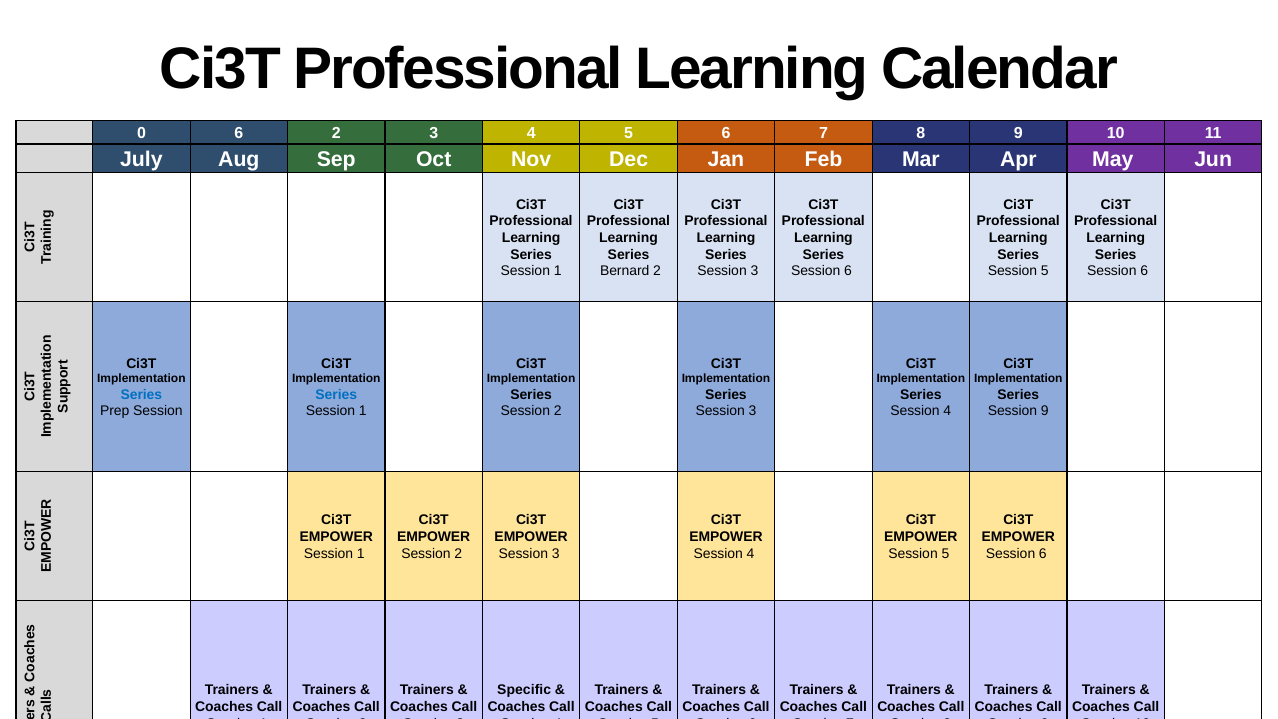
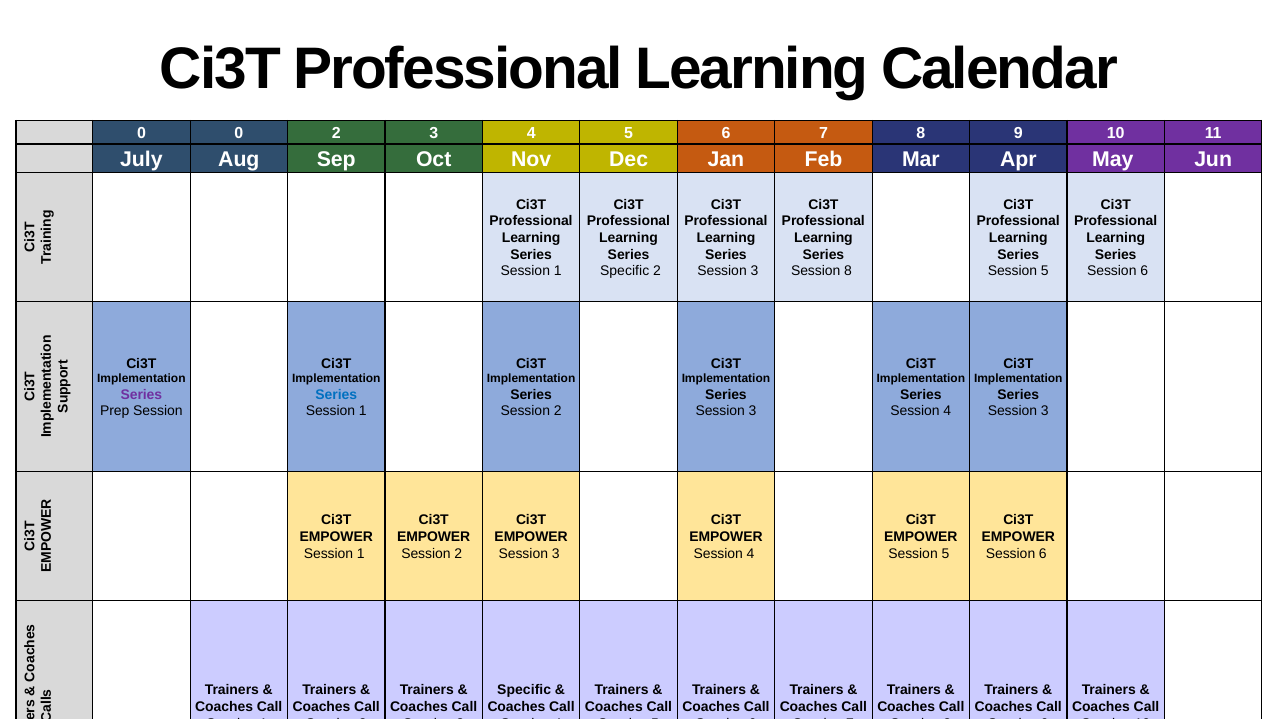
0 6: 6 -> 0
Bernard at (625, 271): Bernard -> Specific
6 at (848, 271): 6 -> 8
Series at (141, 394) colour: blue -> purple
9 at (1045, 411): 9 -> 3
